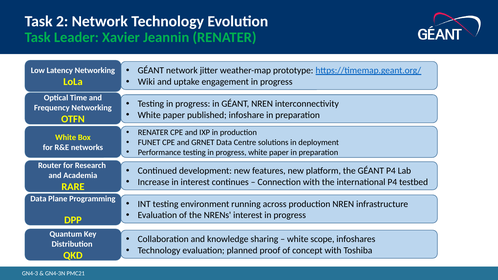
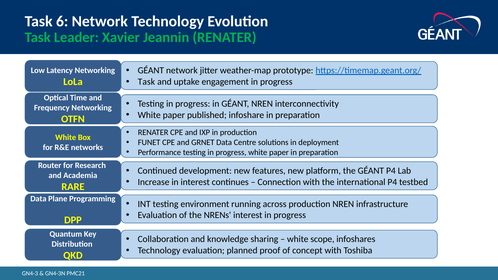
2: 2 -> 6
Wiki at (146, 82): Wiki -> Task
